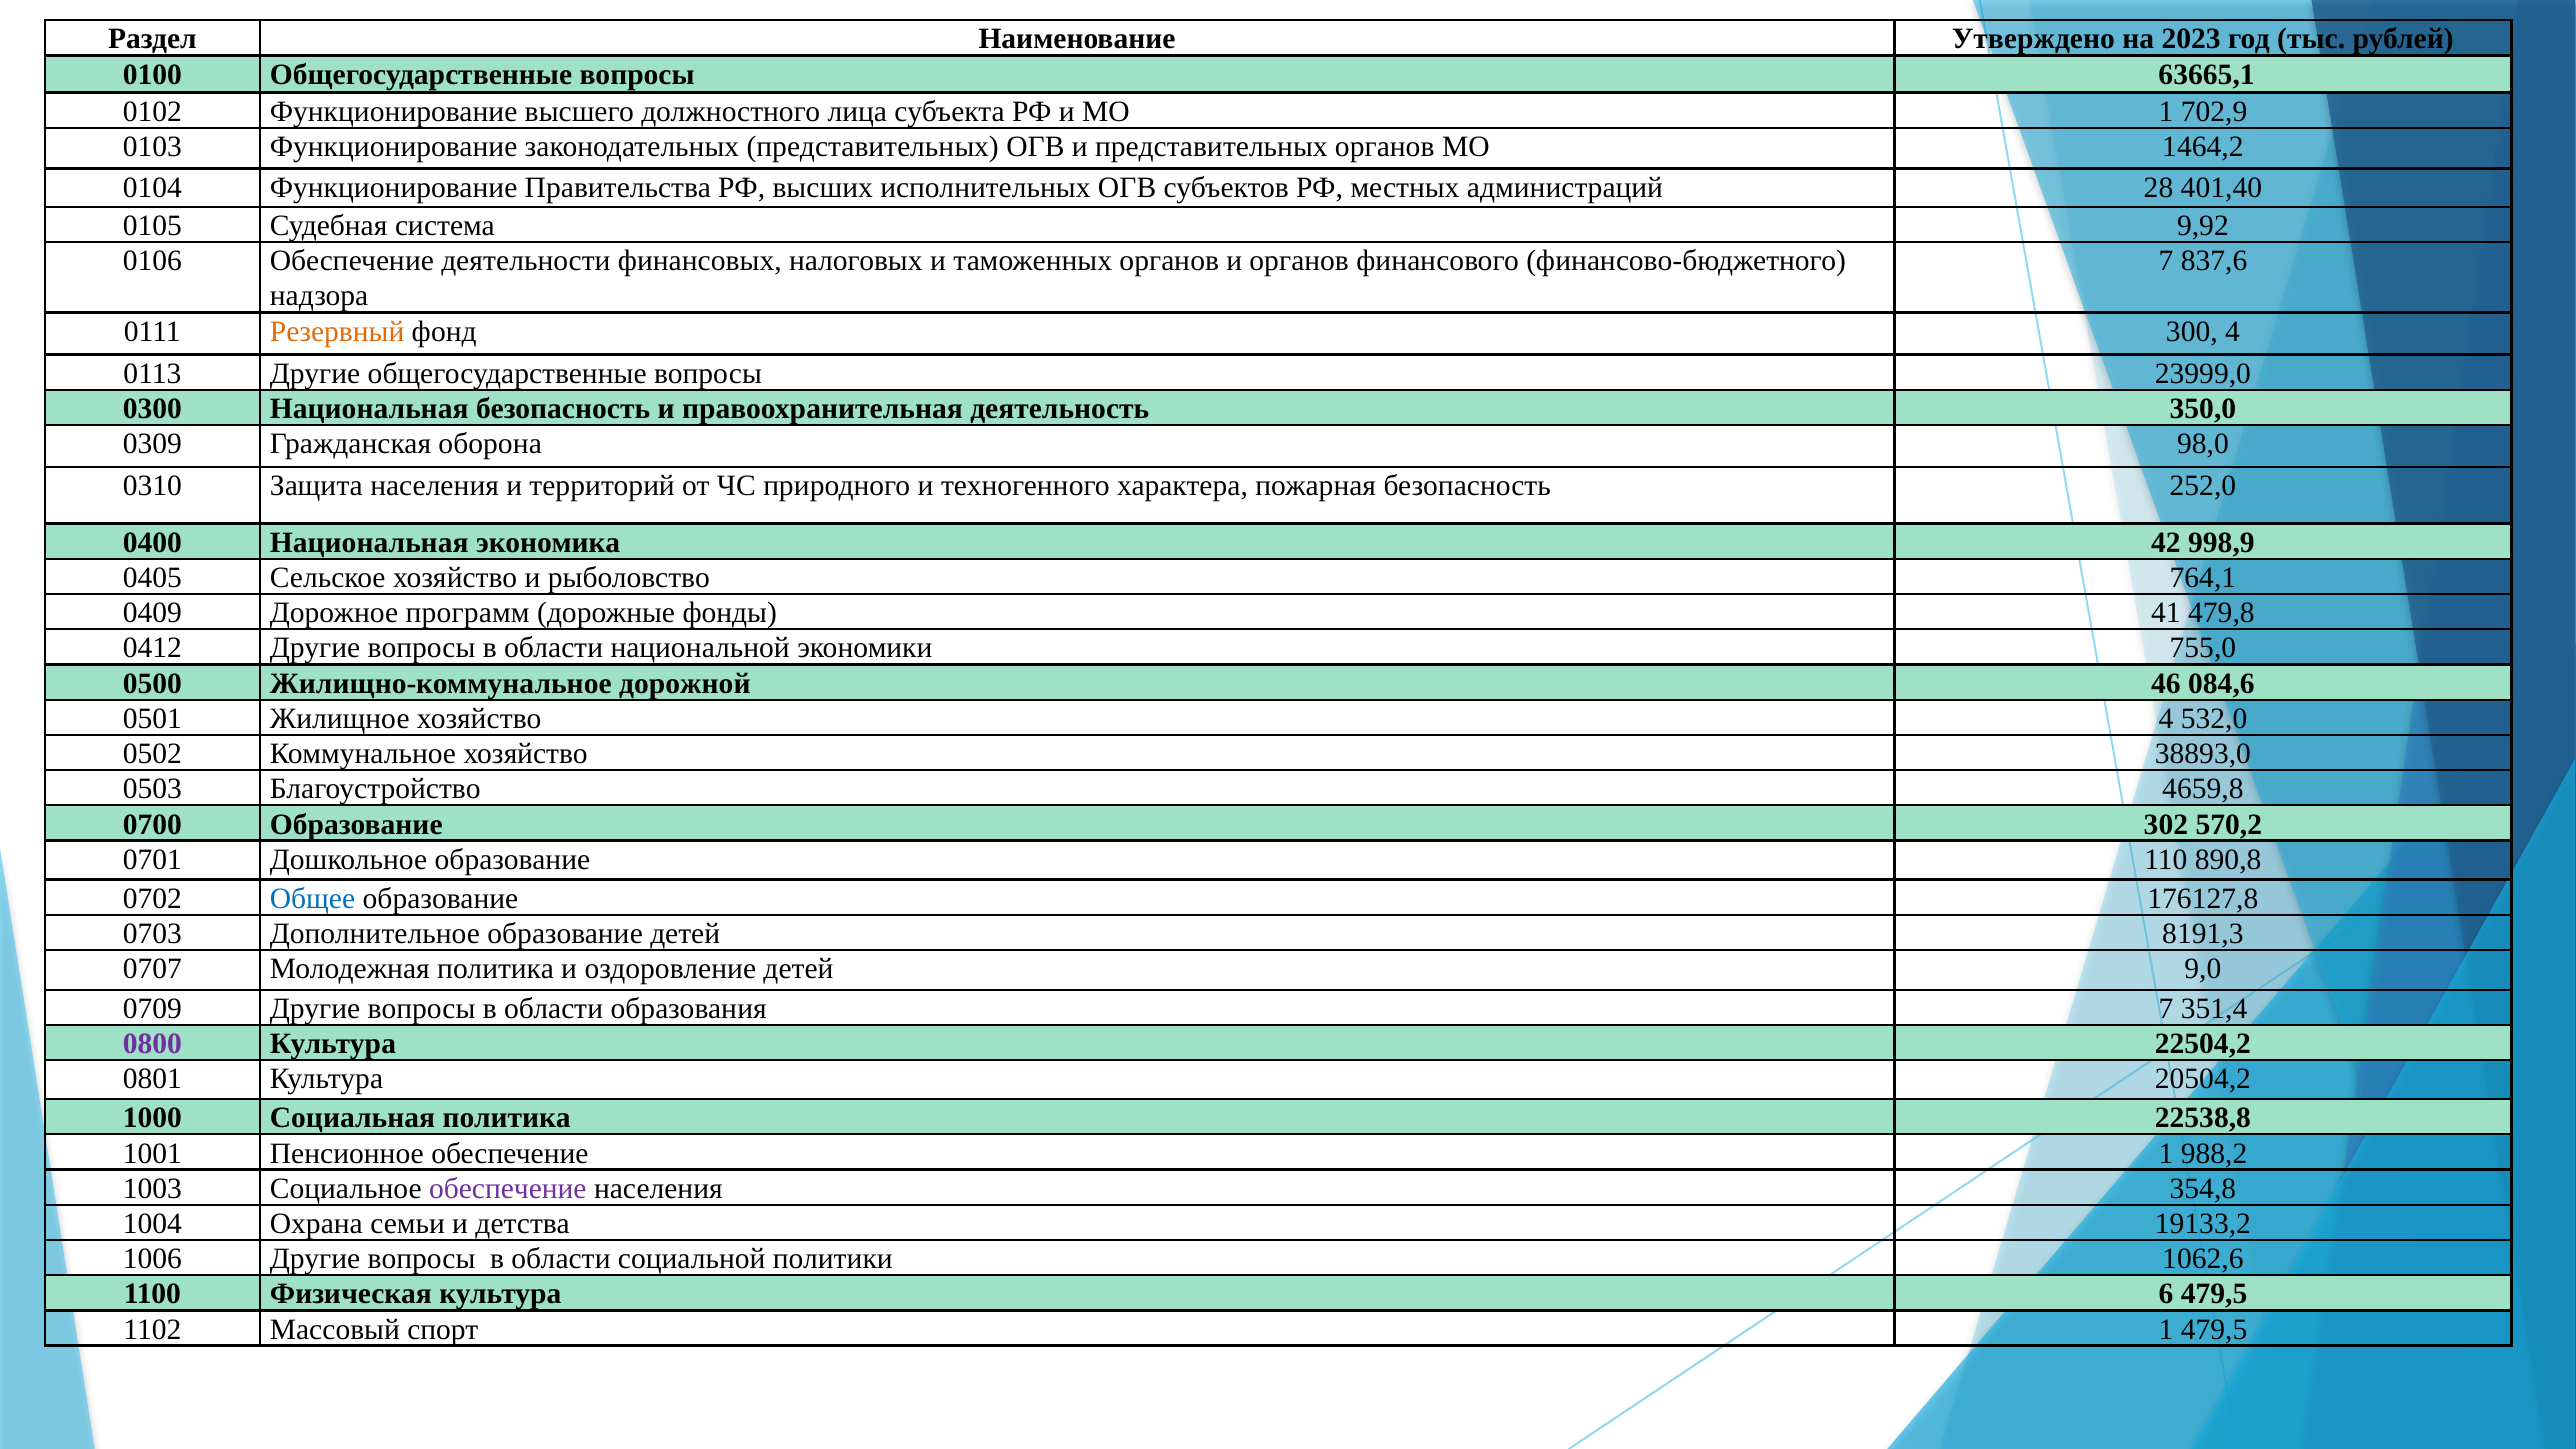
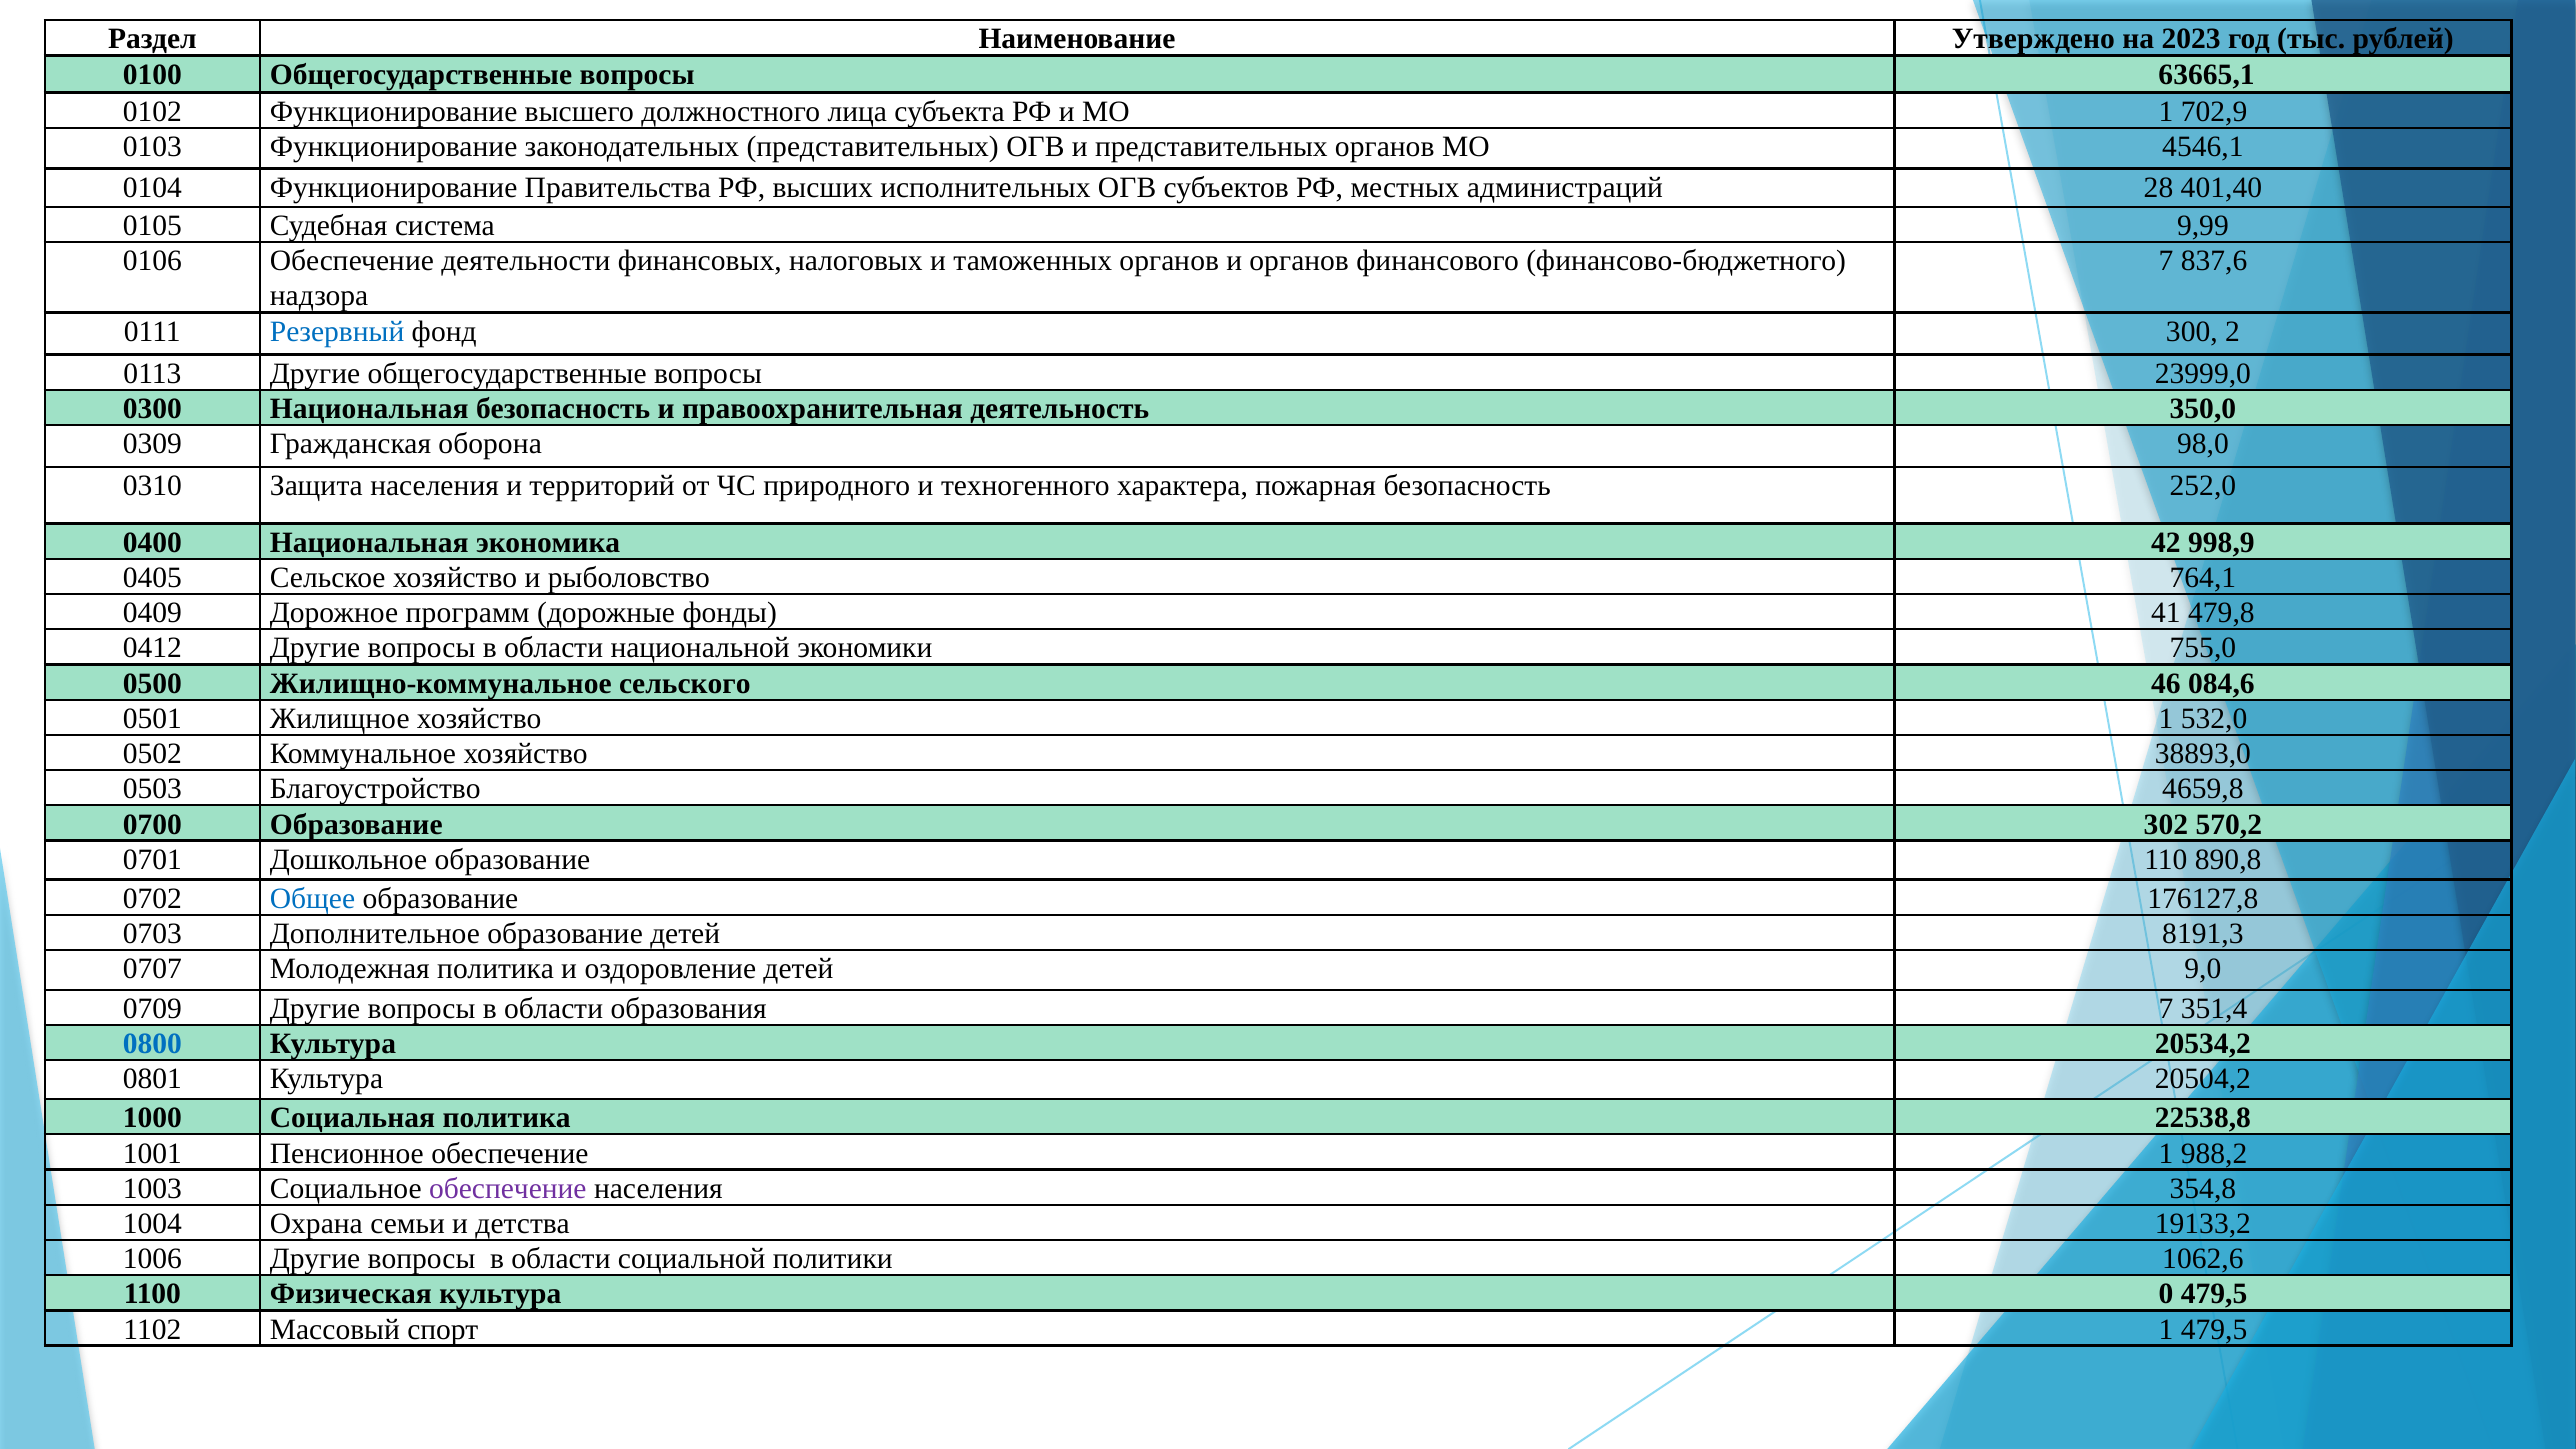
1464,2: 1464,2 -> 4546,1
9,92: 9,92 -> 9,99
Резервный colour: orange -> blue
300 4: 4 -> 2
дорожной: дорожной -> сельского
хозяйство 4: 4 -> 1
0800 colour: purple -> blue
22504,2: 22504,2 -> 20534,2
6: 6 -> 0
